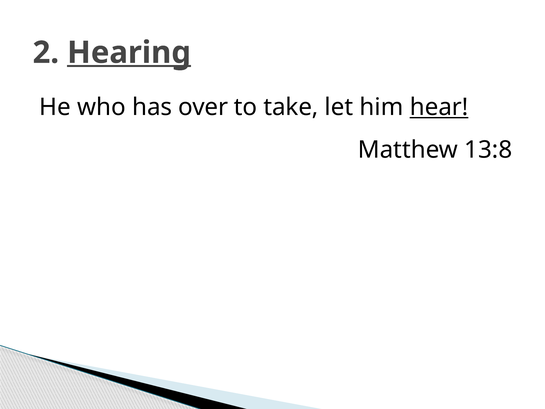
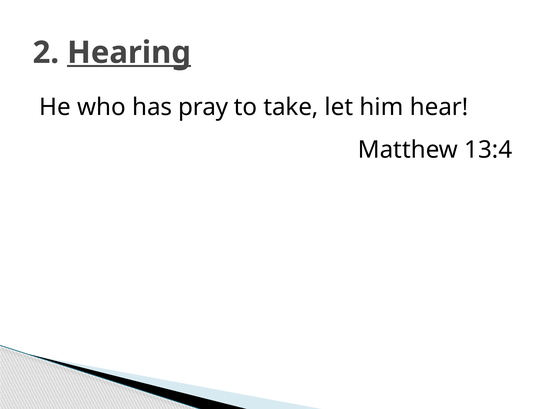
over: over -> pray
hear underline: present -> none
13:8: 13:8 -> 13:4
